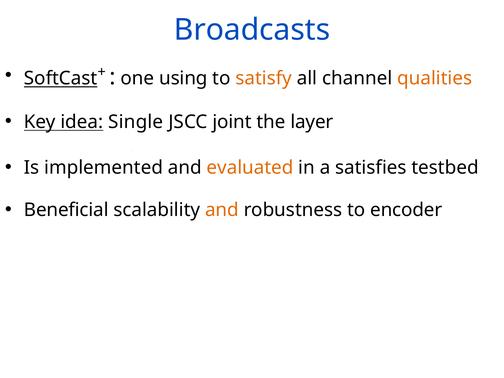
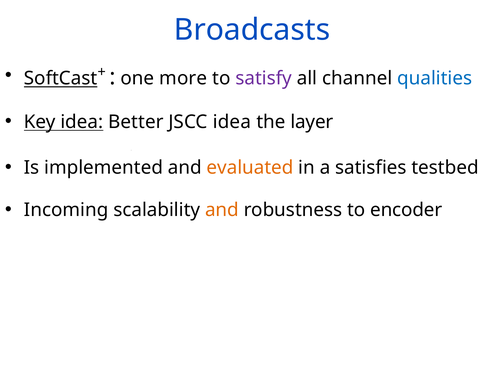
using: using -> more
satisfy colour: orange -> purple
qualities colour: orange -> blue
Single: Single -> Better
JSCC joint: joint -> idea
Beneficial: Beneficial -> Incoming
